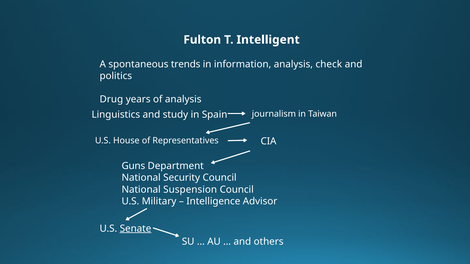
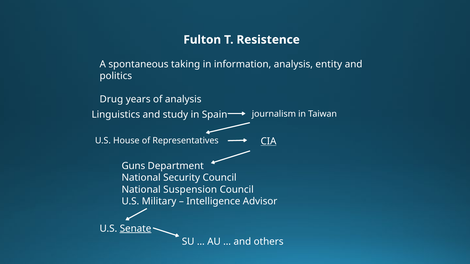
Intelligent: Intelligent -> Resistence
trends: trends -> taking
check: check -> entity
CIA underline: none -> present
